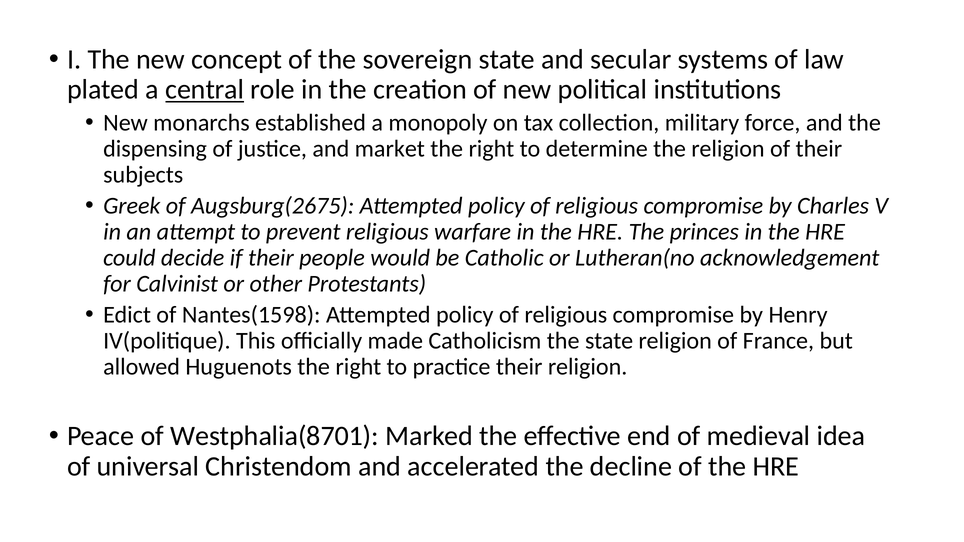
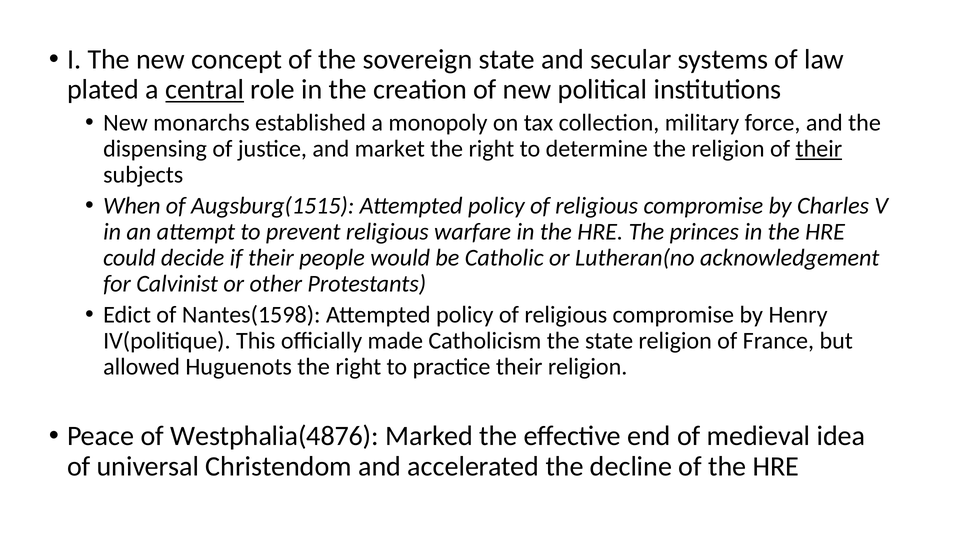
their at (819, 149) underline: none -> present
Greek: Greek -> When
Augsburg(2675: Augsburg(2675 -> Augsburg(1515
Westphalia(8701: Westphalia(8701 -> Westphalia(4876
